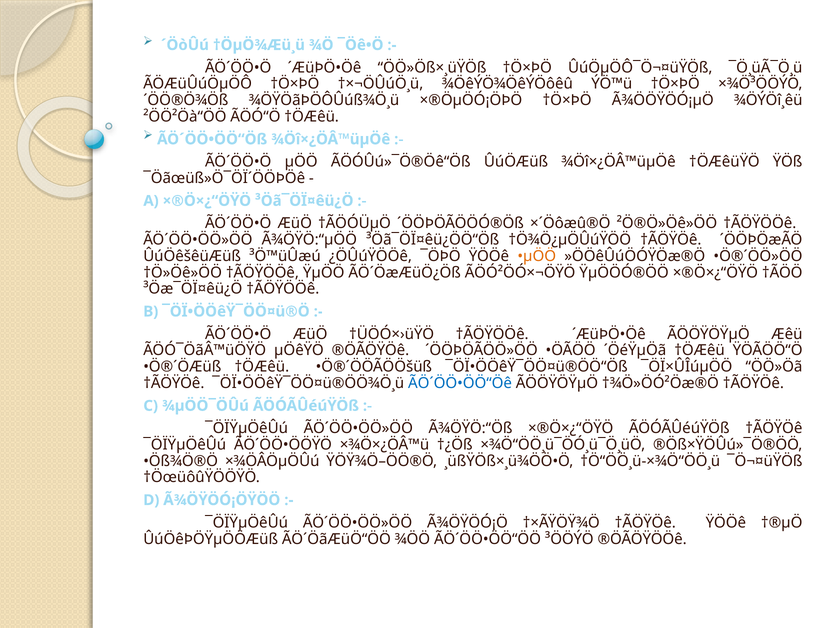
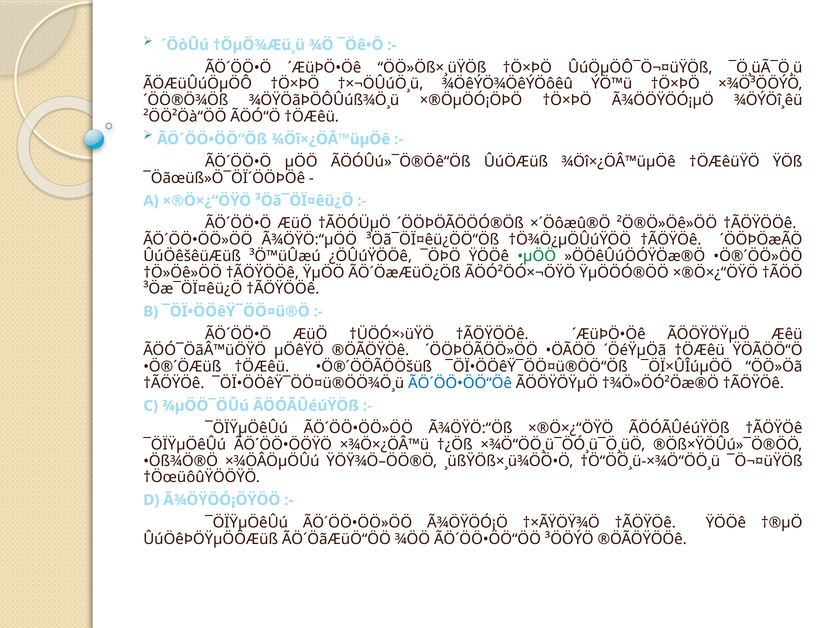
µÖÖ at (537, 256) colour: orange -> green
